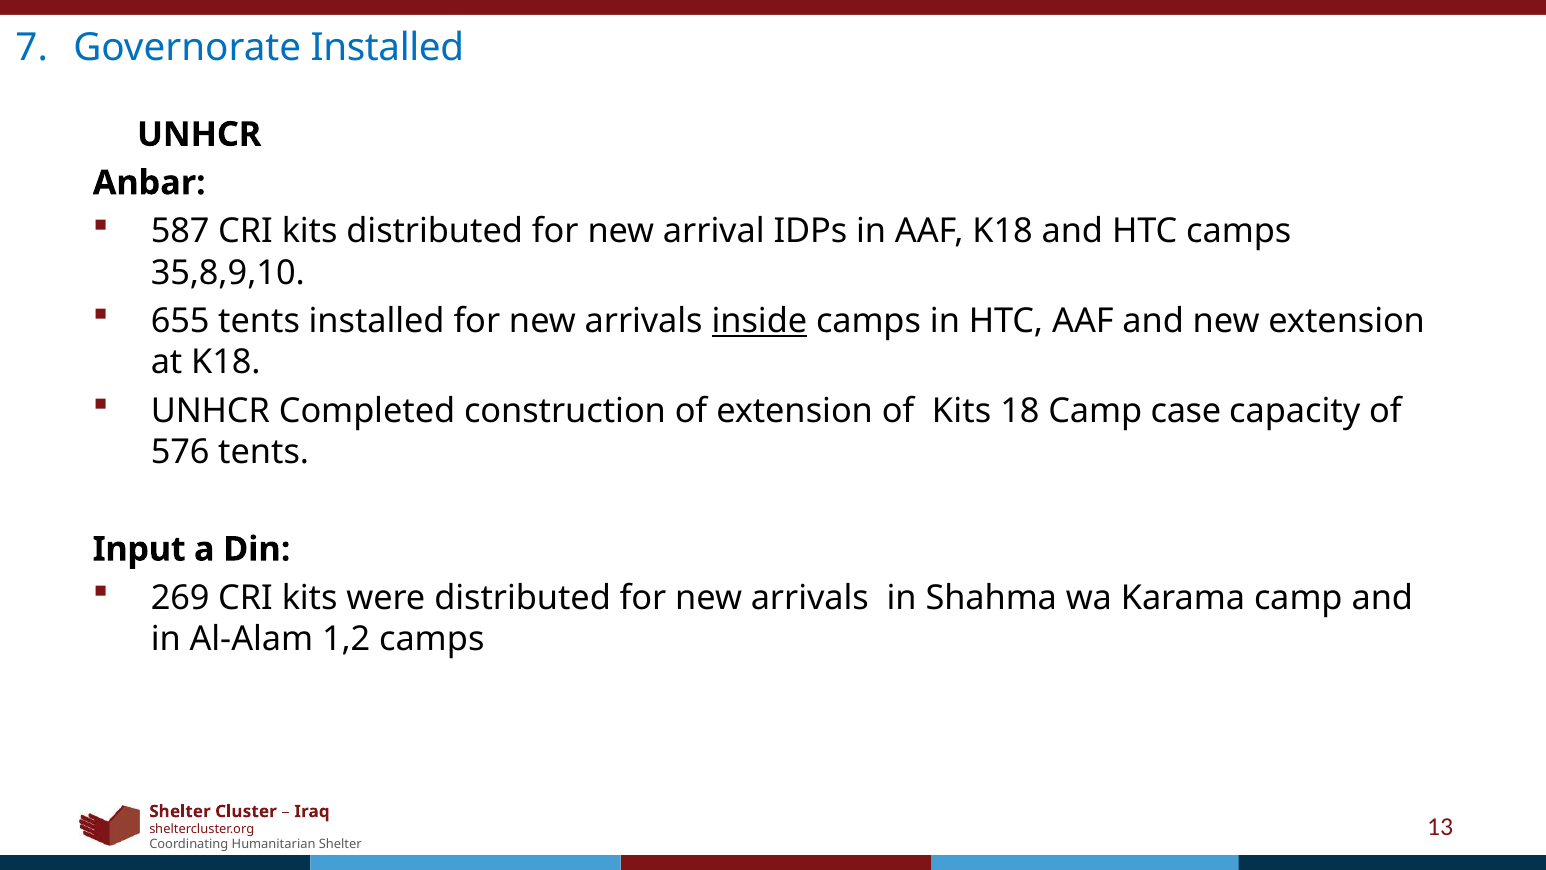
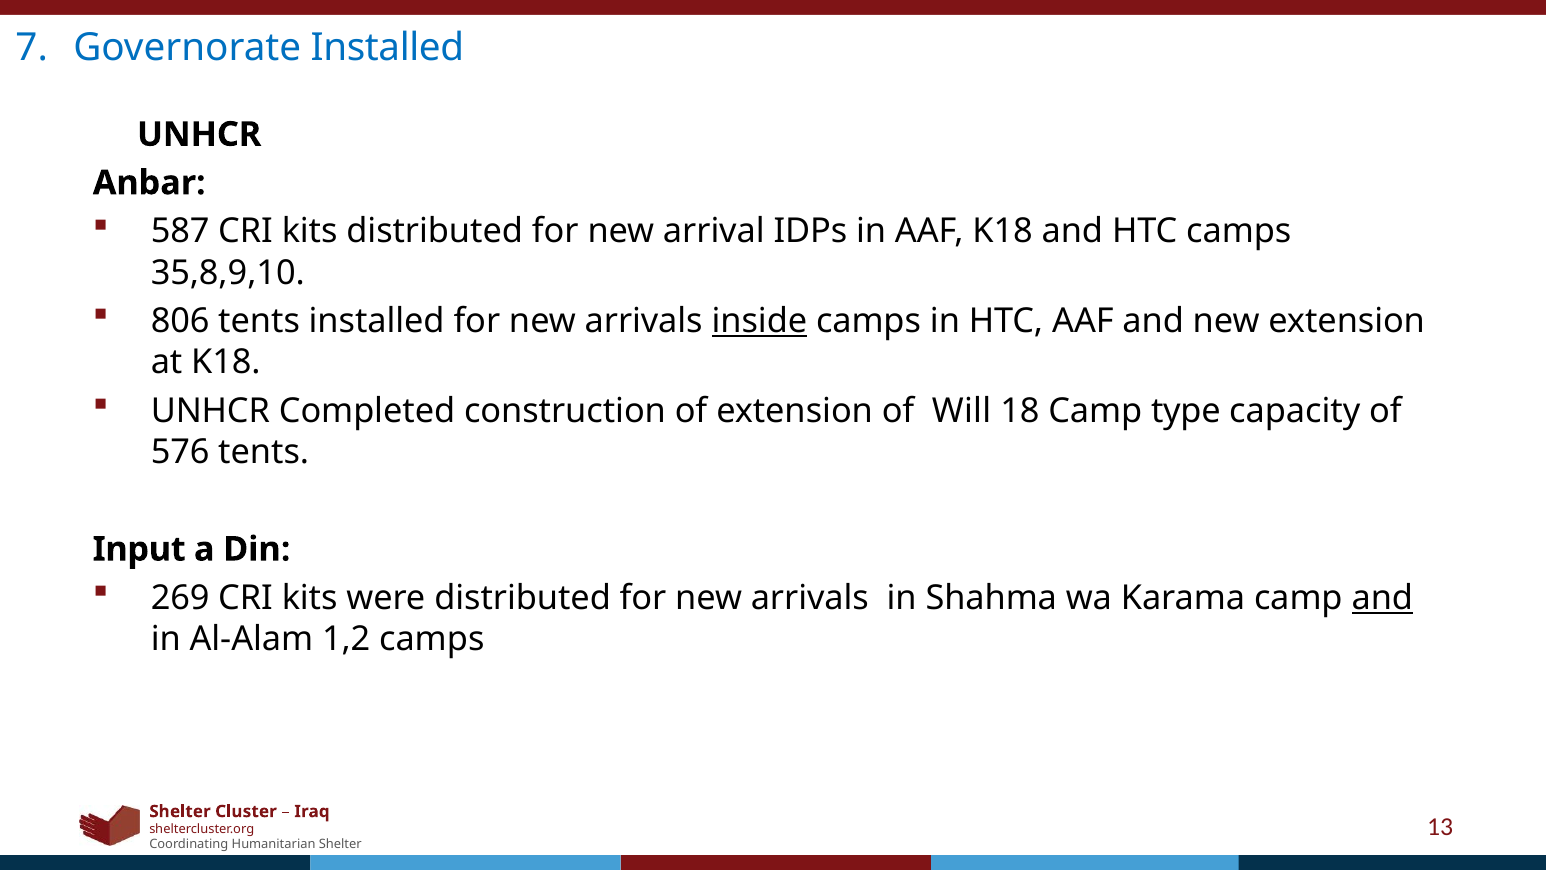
655: 655 -> 806
of Kits: Kits -> Will
case: case -> type
and at (1382, 598) underline: none -> present
